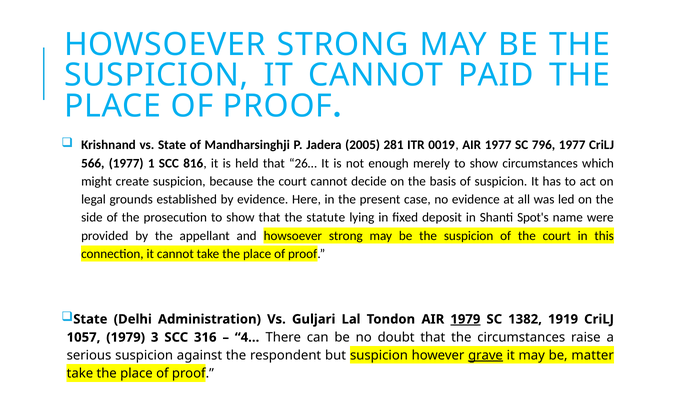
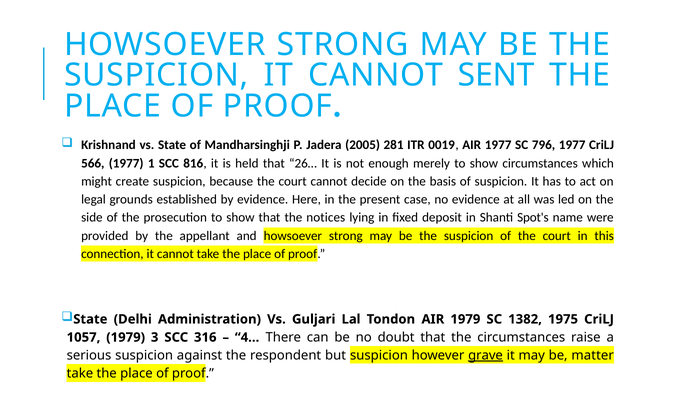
PAID: PAID -> SENT
statute: statute -> notices
1979 at (465, 319) underline: present -> none
1919: 1919 -> 1975
